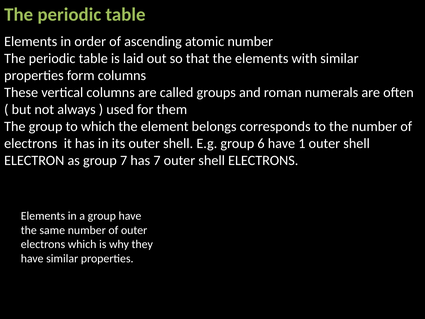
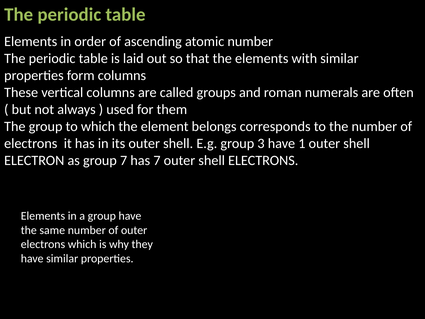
6: 6 -> 3
